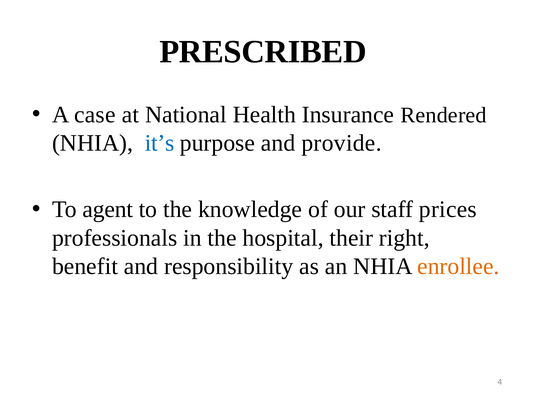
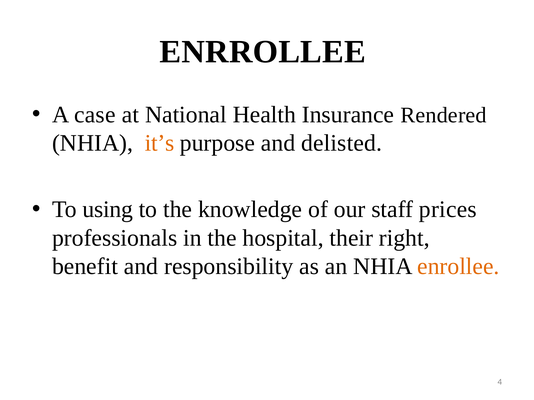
PRESCRIBED: PRESCRIBED -> ENRROLLEE
it’s colour: blue -> orange
provide: provide -> delisted
agent: agent -> using
